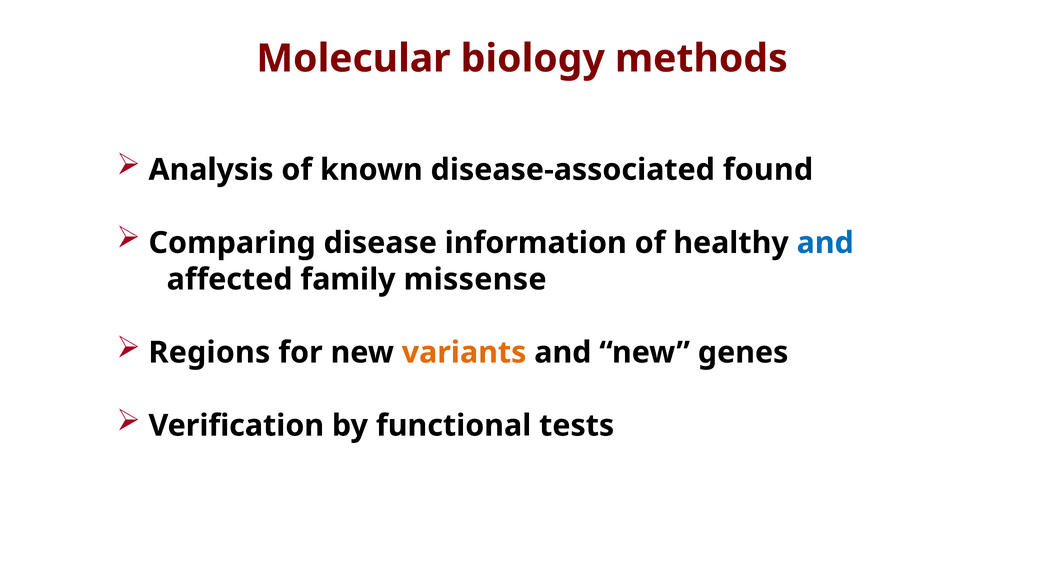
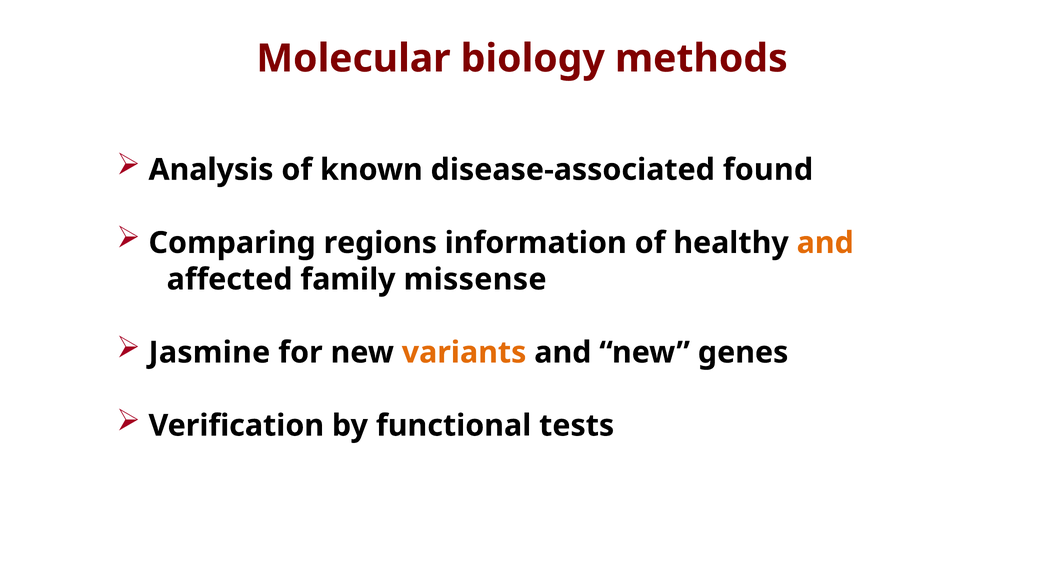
disease: disease -> regions
and at (825, 243) colour: blue -> orange
Regions: Regions -> Jasmine
